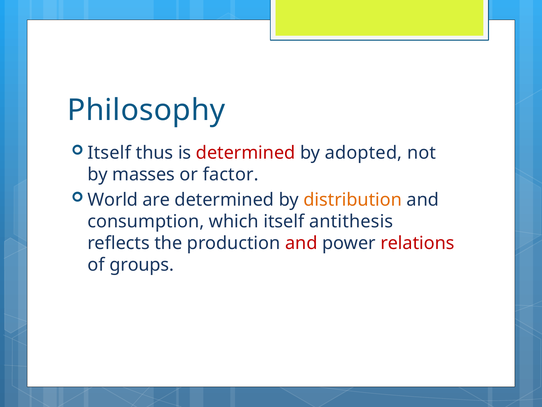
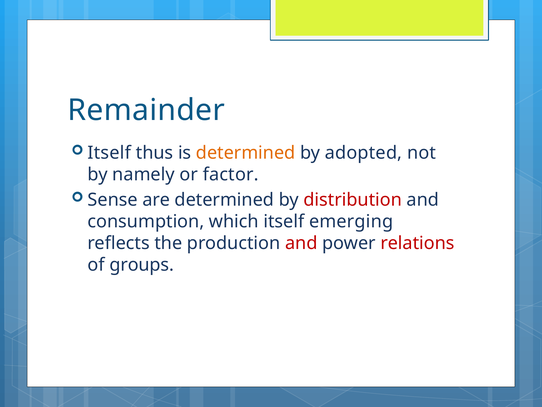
Philosophy: Philosophy -> Remainder
determined at (246, 153) colour: red -> orange
masses: masses -> namely
World: World -> Sense
distribution colour: orange -> red
antithesis: antithesis -> emerging
